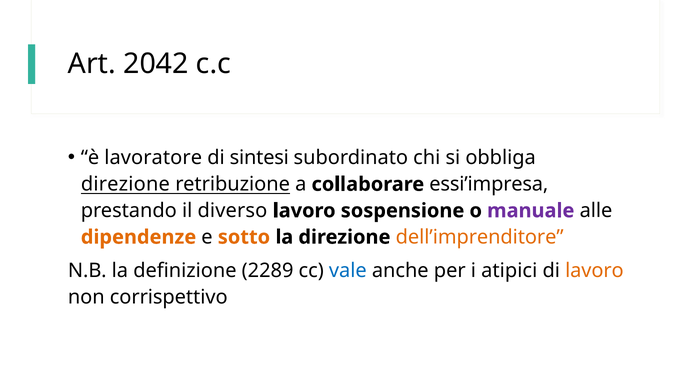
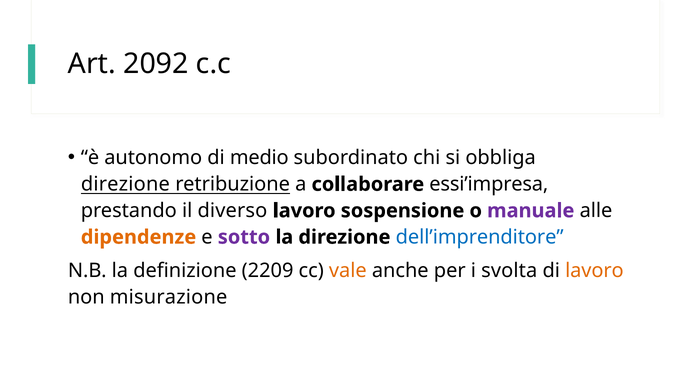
2042: 2042 -> 2092
lavoratore: lavoratore -> autonomo
sintesi: sintesi -> medio
sotto colour: orange -> purple
dell’imprenditore colour: orange -> blue
2289: 2289 -> 2209
vale colour: blue -> orange
atipici: atipici -> svolta
corrispettivo: corrispettivo -> misurazione
